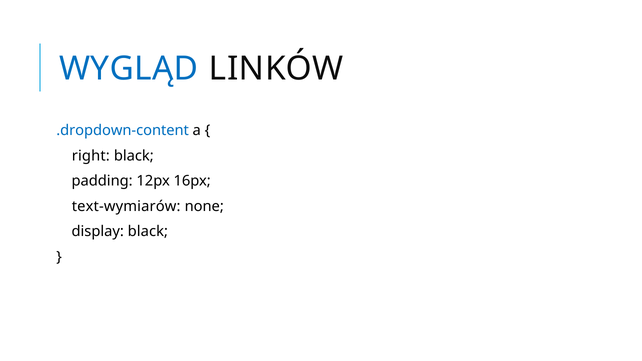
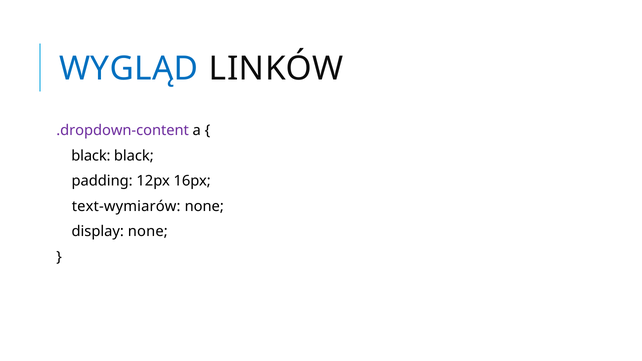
.dropdown-content colour: blue -> purple
right at (91, 156): right -> black
display black: black -> none
